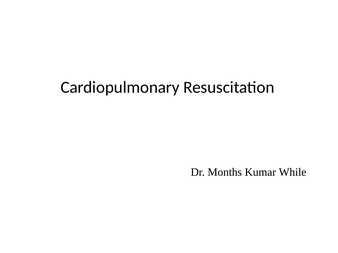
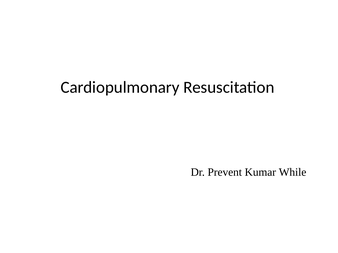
Months: Months -> Prevent
